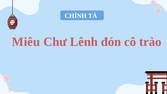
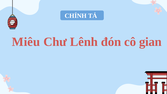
trào: trào -> gian
